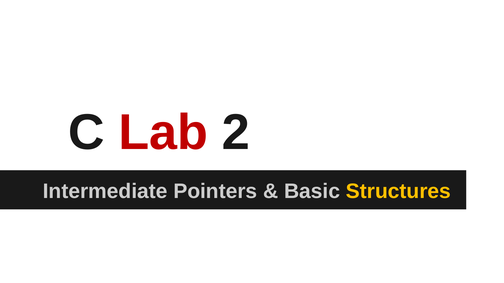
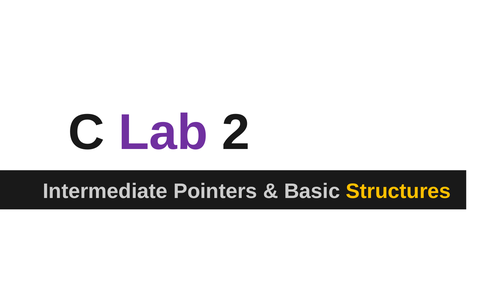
Lab colour: red -> purple
